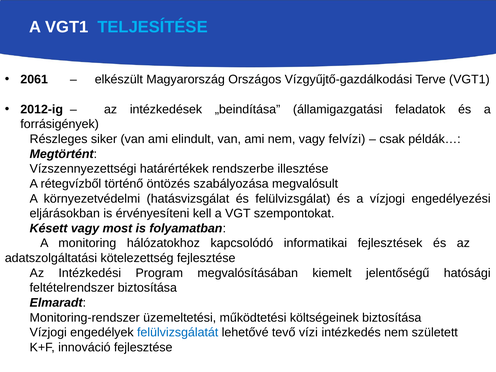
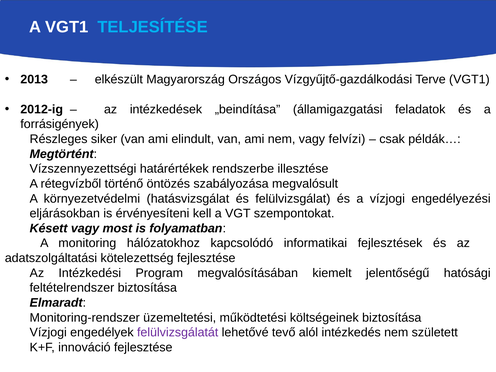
2061: 2061 -> 2013
felülvizsgálatát colour: blue -> purple
vízi: vízi -> alól
